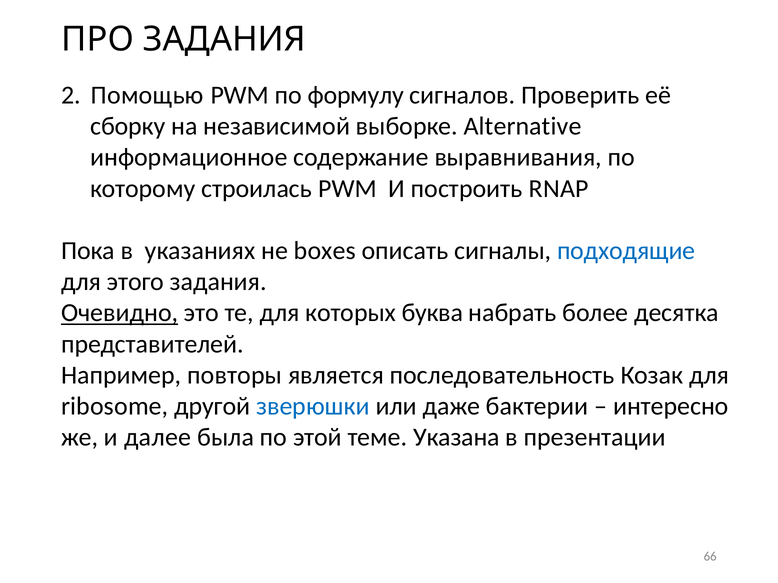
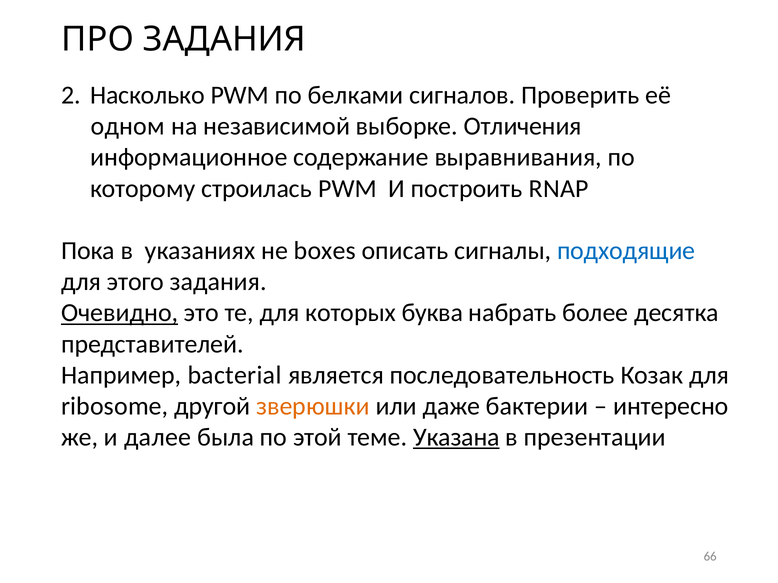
Помощью: Помощью -> Насколько
формулу: формулу -> белками
сборку: сборку -> одном
Alternative: Alternative -> Отличения
повторы: повторы -> bacterial
зверюшки colour: blue -> orange
Указана underline: none -> present
